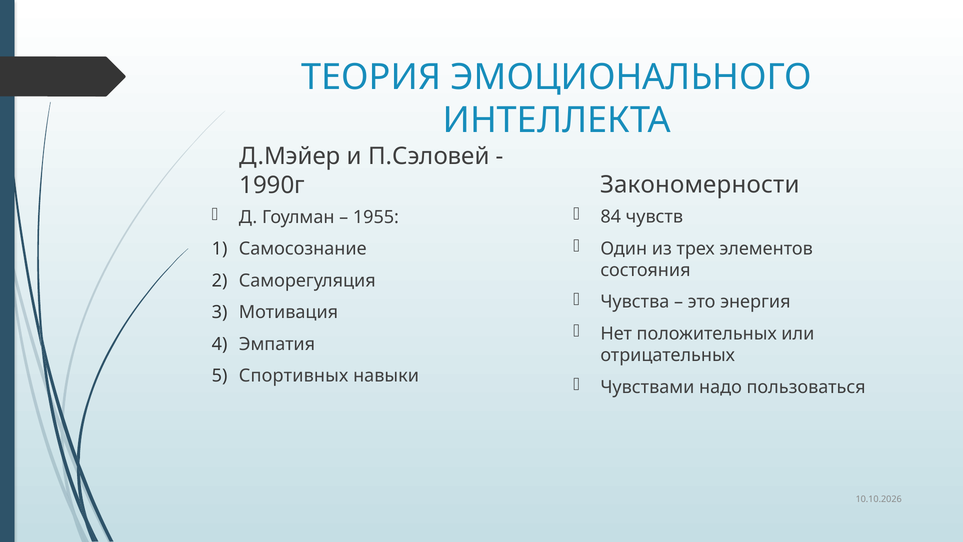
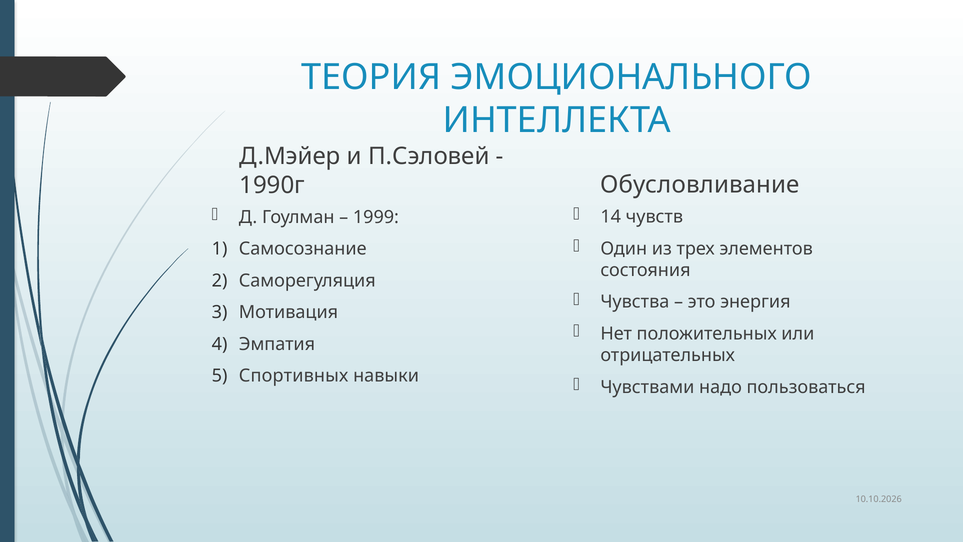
Закономерности: Закономерности -> Обусловливание
84: 84 -> 14
1955: 1955 -> 1999
